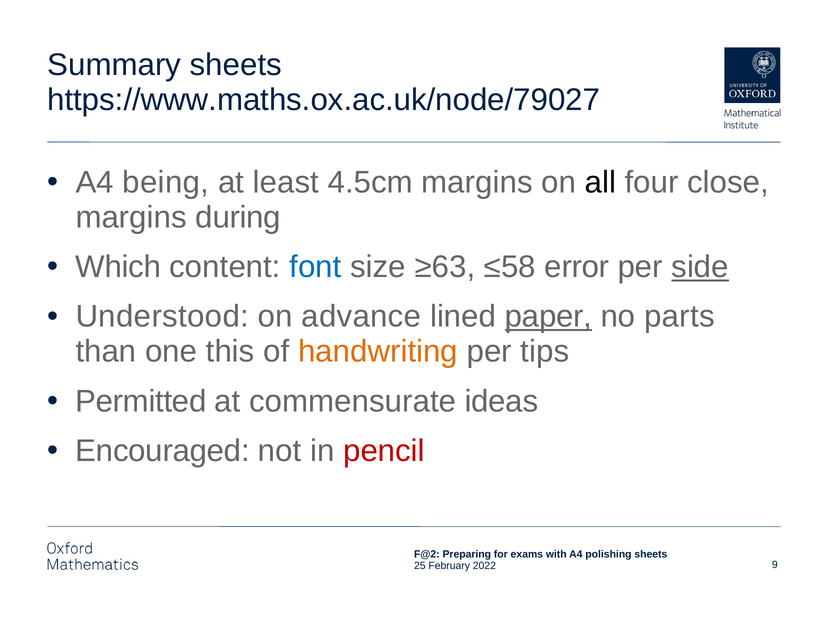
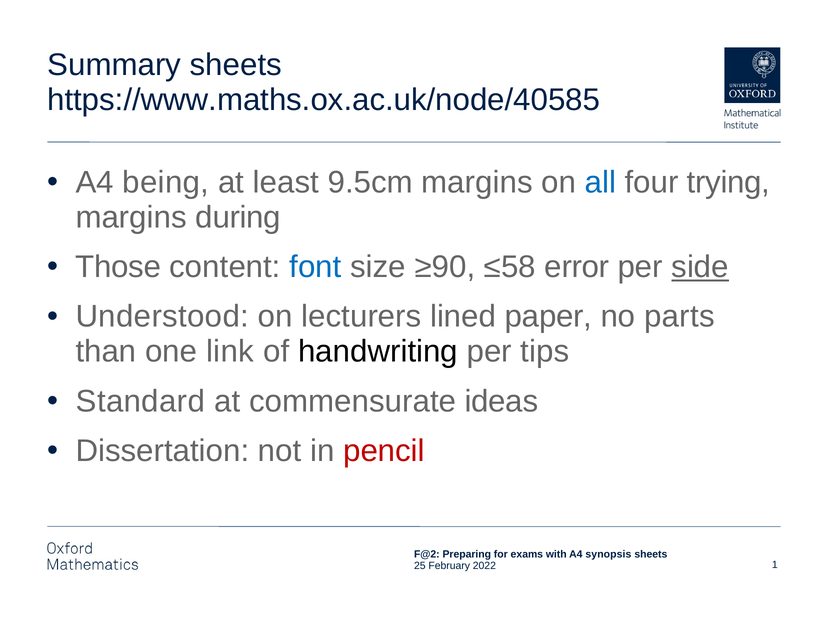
https://www.maths.ox.ac.uk/node/79027: https://www.maths.ox.ac.uk/node/79027 -> https://www.maths.ox.ac.uk/node/40585
4.5cm: 4.5cm -> 9.5cm
all colour: black -> blue
close: close -> trying
Which: Which -> Those
≥63: ≥63 -> ≥90
advance: advance -> lecturers
paper underline: present -> none
this: this -> link
handwriting colour: orange -> black
Permitted: Permitted -> Standard
Encouraged: Encouraged -> Dissertation
polishing: polishing -> synopsis
9: 9 -> 1
